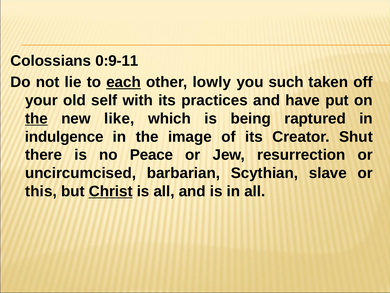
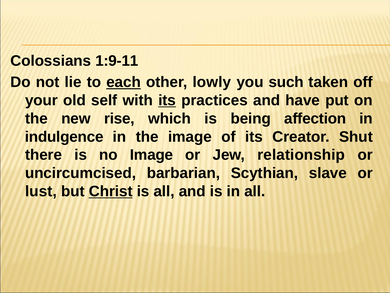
0:9-11: 0:9-11 -> 1:9-11
its at (167, 100) underline: none -> present
the at (36, 118) underline: present -> none
like: like -> rise
raptured: raptured -> affection
no Peace: Peace -> Image
resurrection: resurrection -> relationship
this: this -> lust
